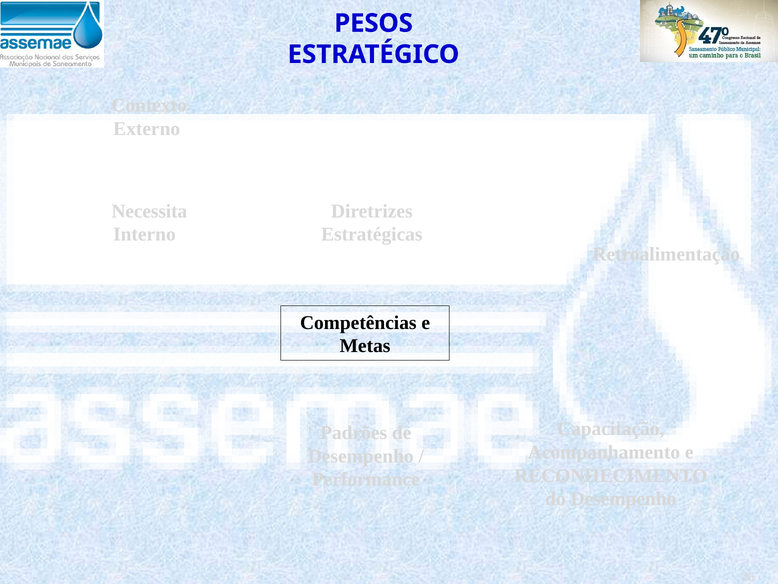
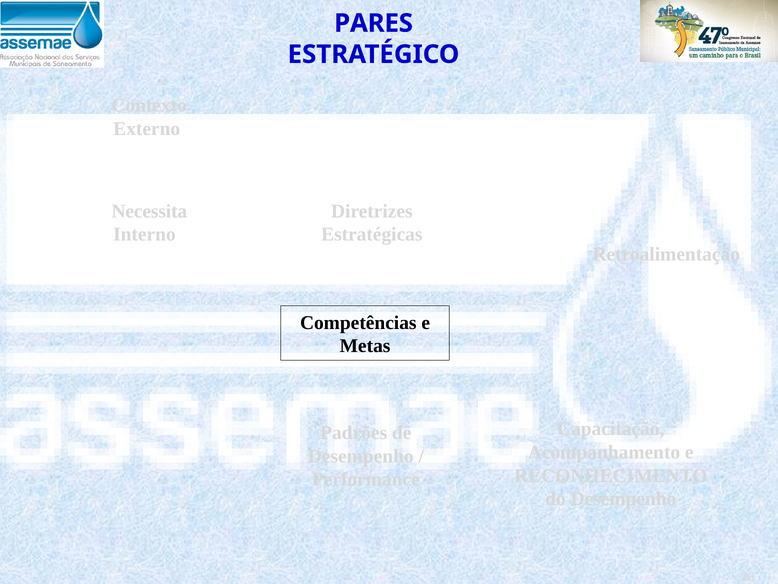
PESOS: PESOS -> PARES
